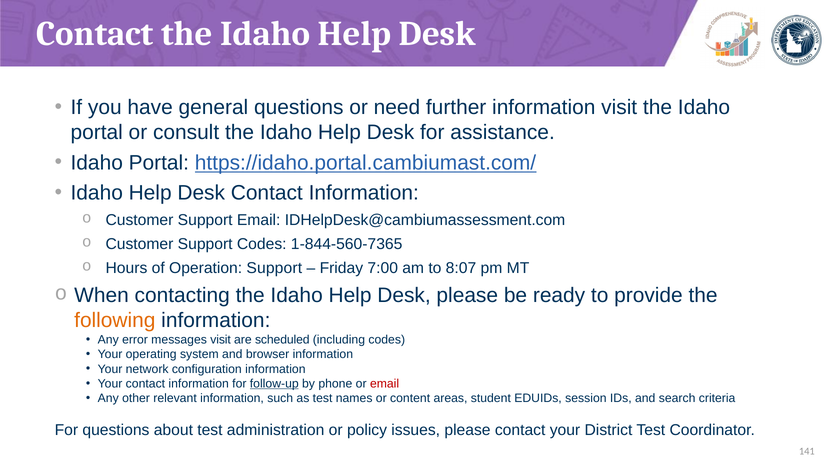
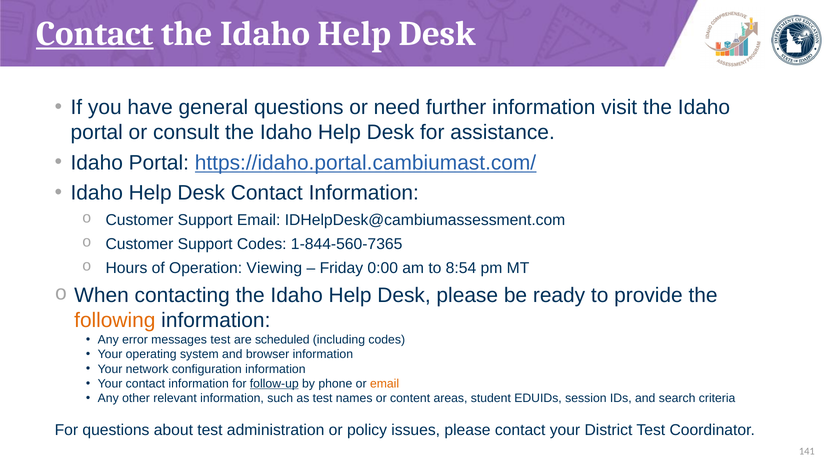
Contact at (95, 34) underline: none -> present
Operation Support: Support -> Viewing
7:00: 7:00 -> 0:00
8:07: 8:07 -> 8:54
messages visit: visit -> test
email at (385, 384) colour: red -> orange
